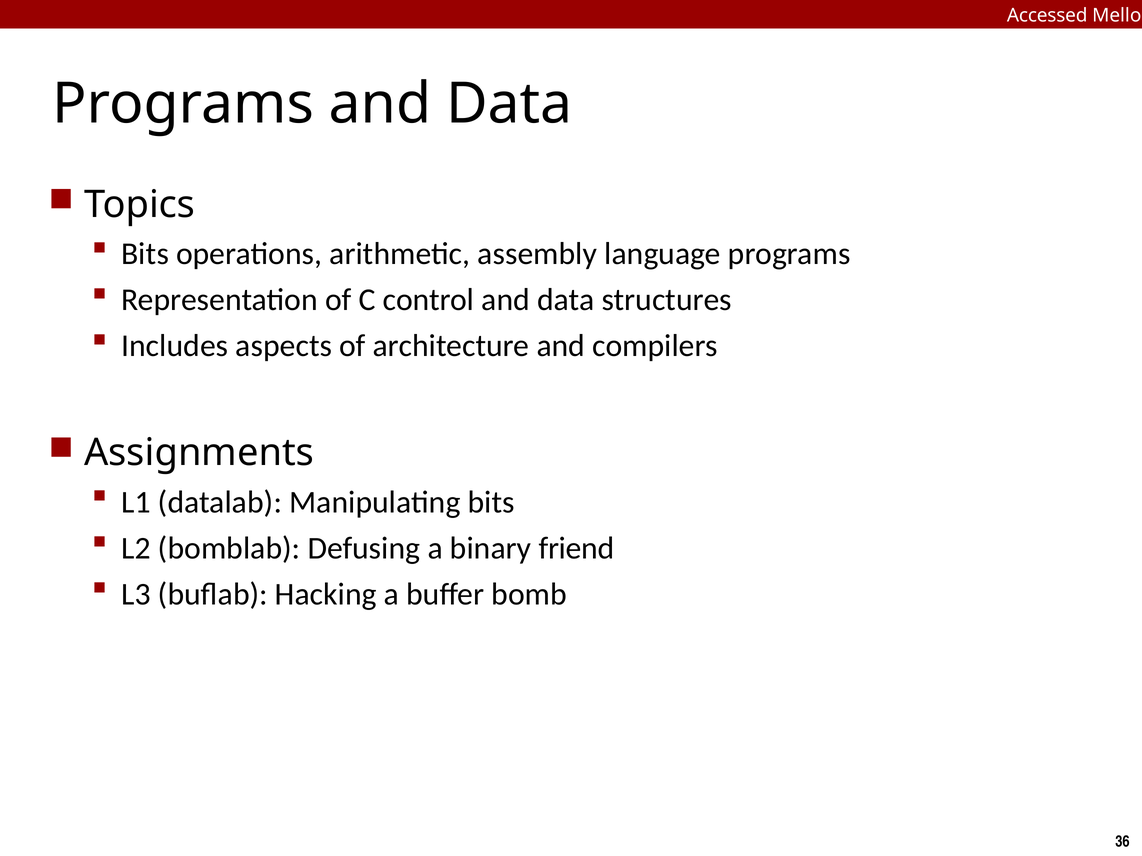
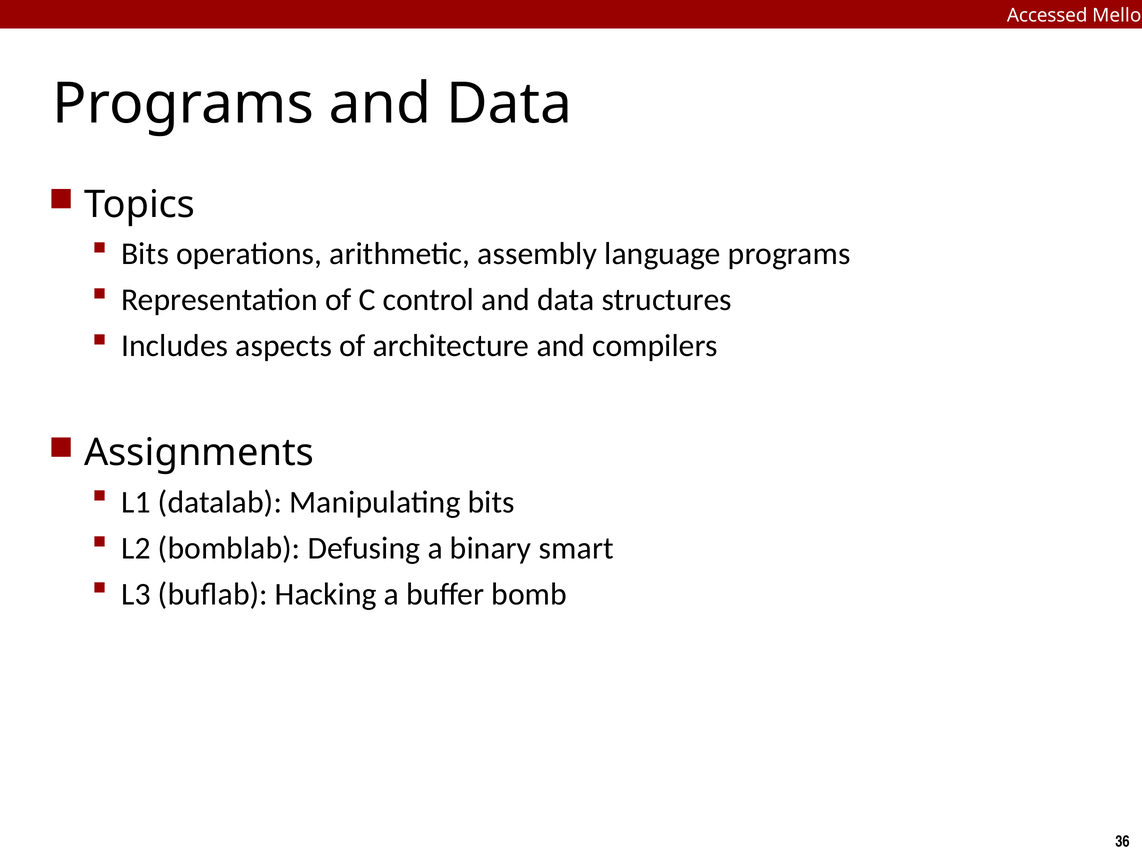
friend: friend -> smart
